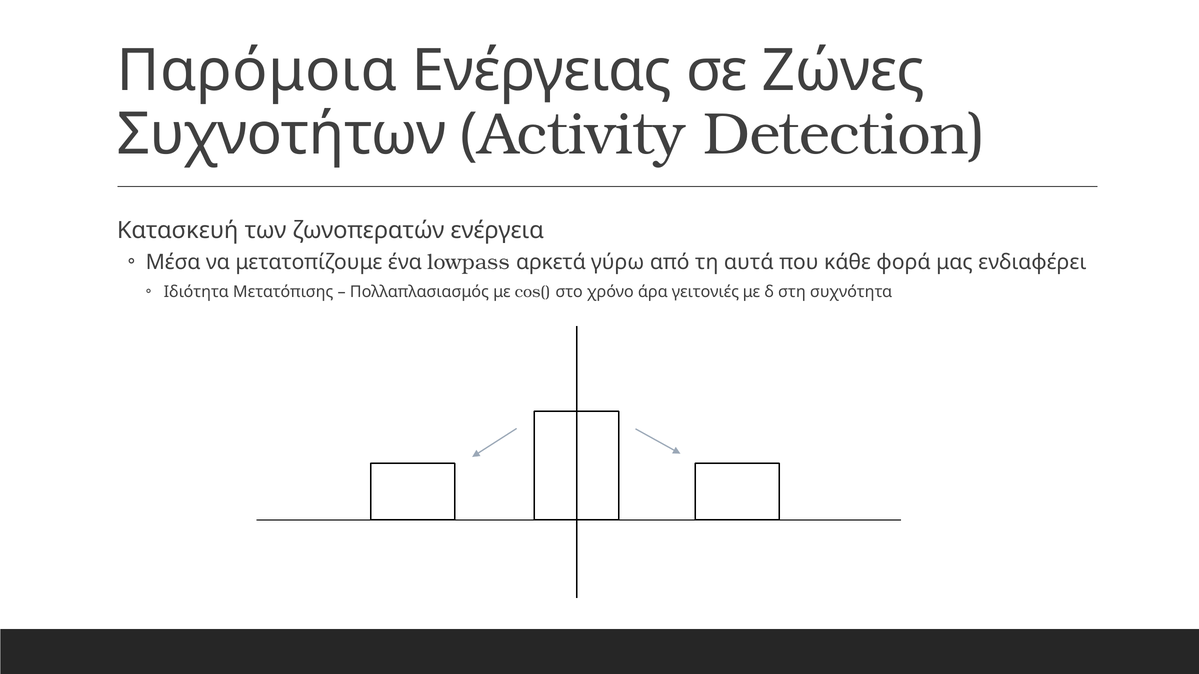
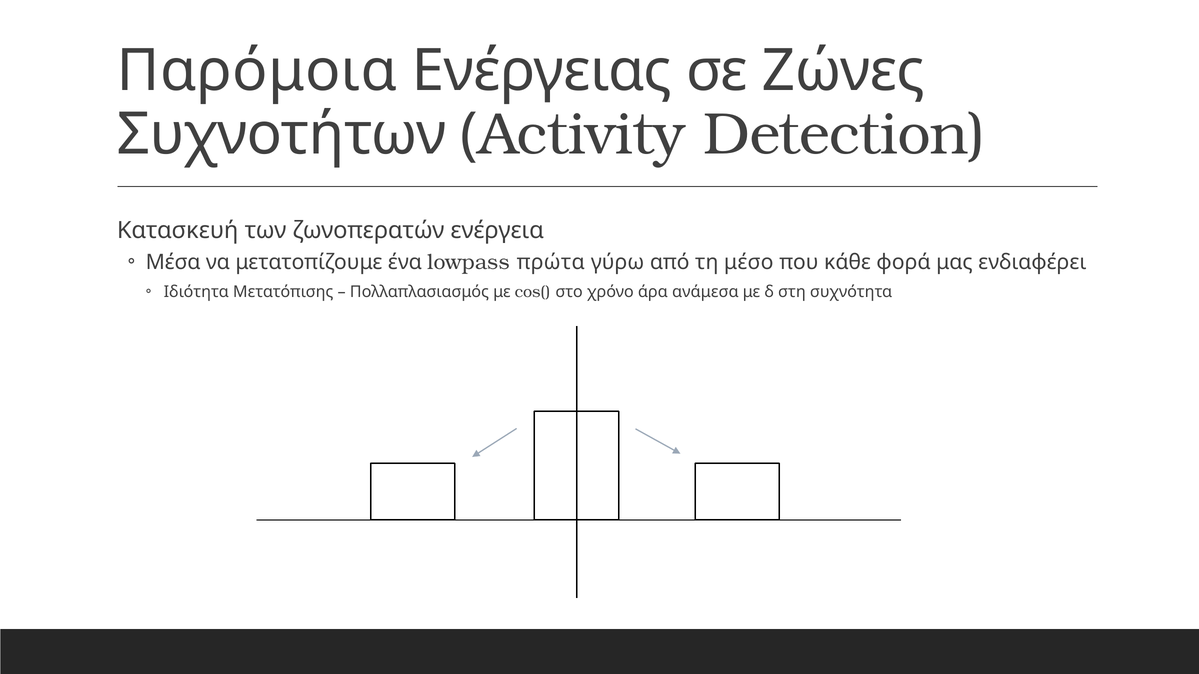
αρκετά: αρκετά -> πρώτα
αυτά: αυτά -> μέσο
γειτονιές: γειτονιές -> ανάμεσα
